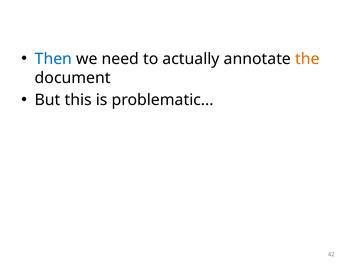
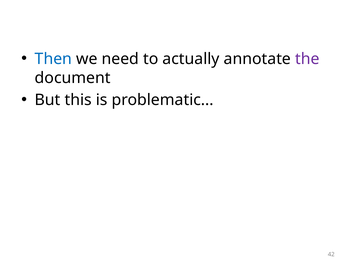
the colour: orange -> purple
